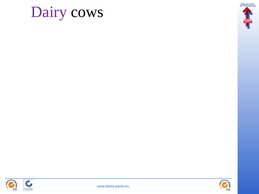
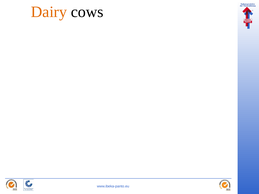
Dairy colour: purple -> orange
